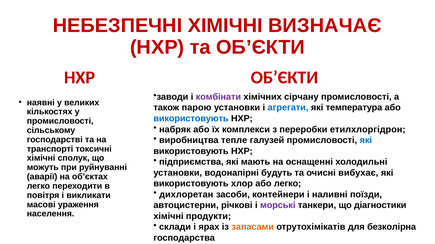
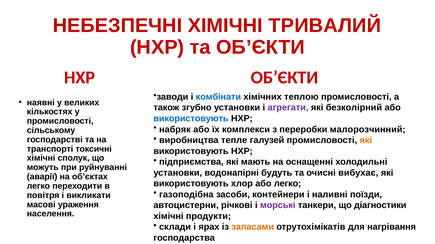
ВИЗНАЧАЄ: ВИЗНАЧАЄ -> ТРИВАЛИЙ
комбінати colour: purple -> blue
сірчану: сірчану -> теплою
парою: парою -> згубно
агрегати colour: blue -> purple
температура: температура -> безколірний
етилхлоргідрон: етилхлоргідрон -> малорозчинний
які at (366, 141) colour: blue -> orange
дихлоретан: дихлоретан -> газоподібна
безколірна: безколірна -> нагрівання
